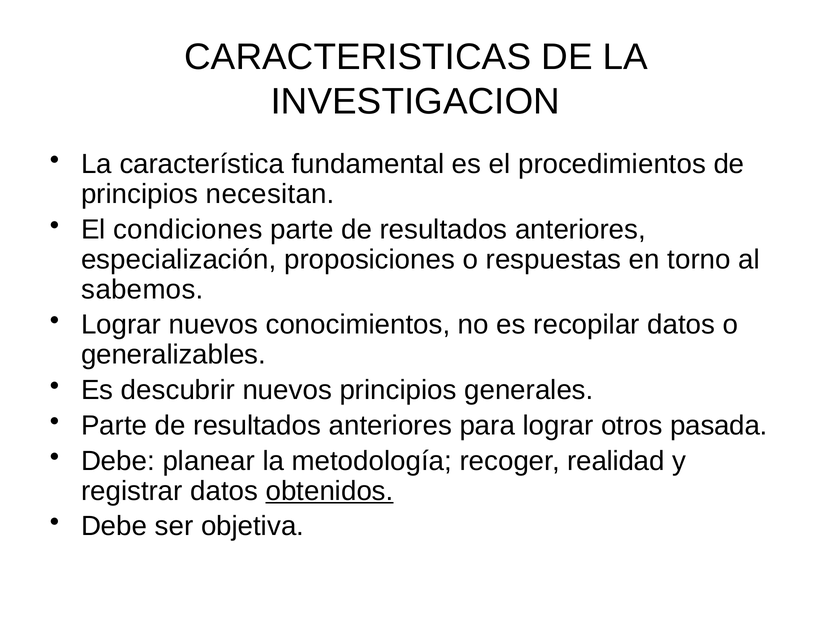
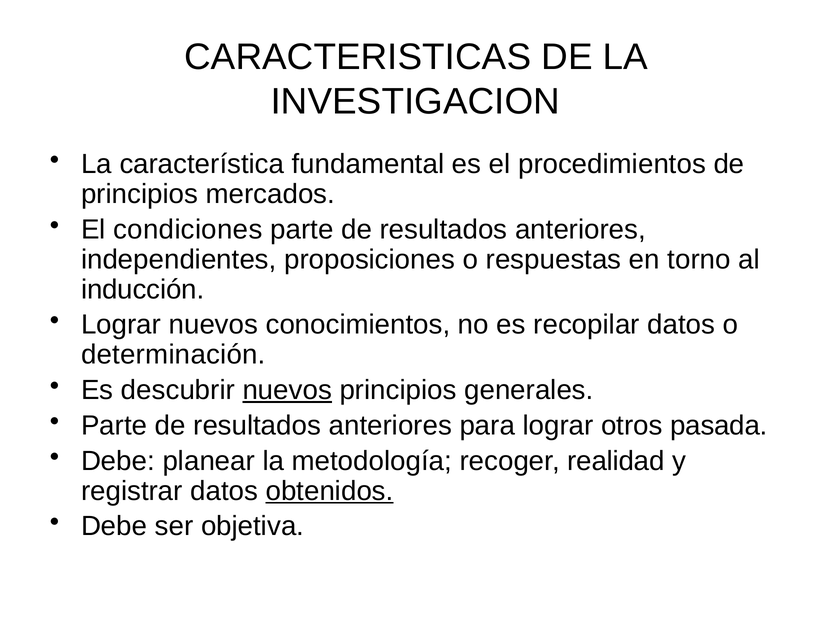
necesitan: necesitan -> mercados
especialización: especialización -> independientes
sabemos: sabemos -> inducción
generalizables: generalizables -> determinación
nuevos at (287, 390) underline: none -> present
